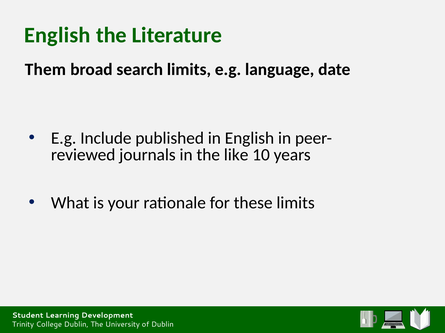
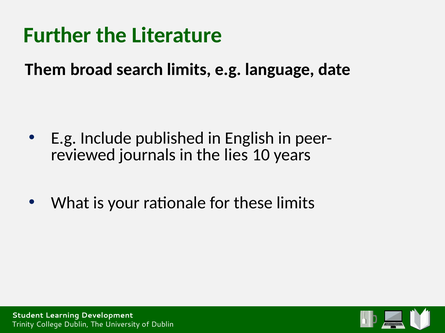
English at (57, 35): English -> Further
like: like -> lies
